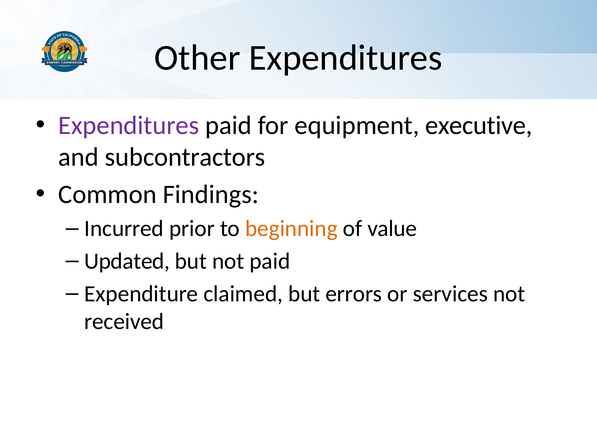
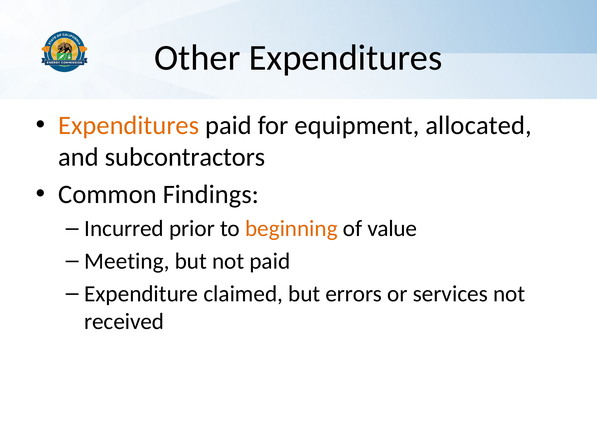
Expenditures at (129, 125) colour: purple -> orange
executive: executive -> allocated
Updated: Updated -> Meeting
